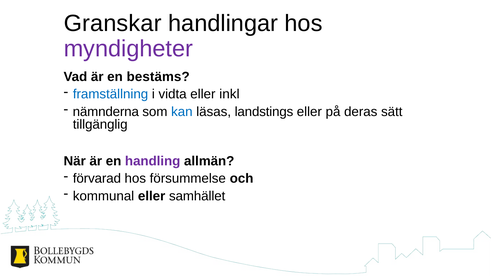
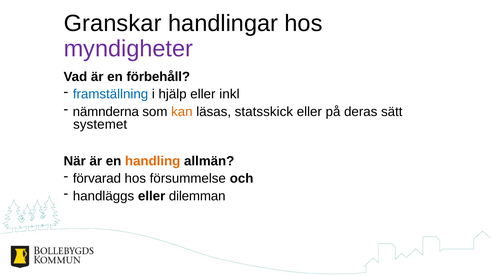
bestäms: bestäms -> förbehåll
vidta: vidta -> hjälp
kan colour: blue -> orange
landstings: landstings -> statsskick
tillgänglig: tillgänglig -> systemet
handling colour: purple -> orange
kommunal: kommunal -> handläggs
samhället: samhället -> dilemman
